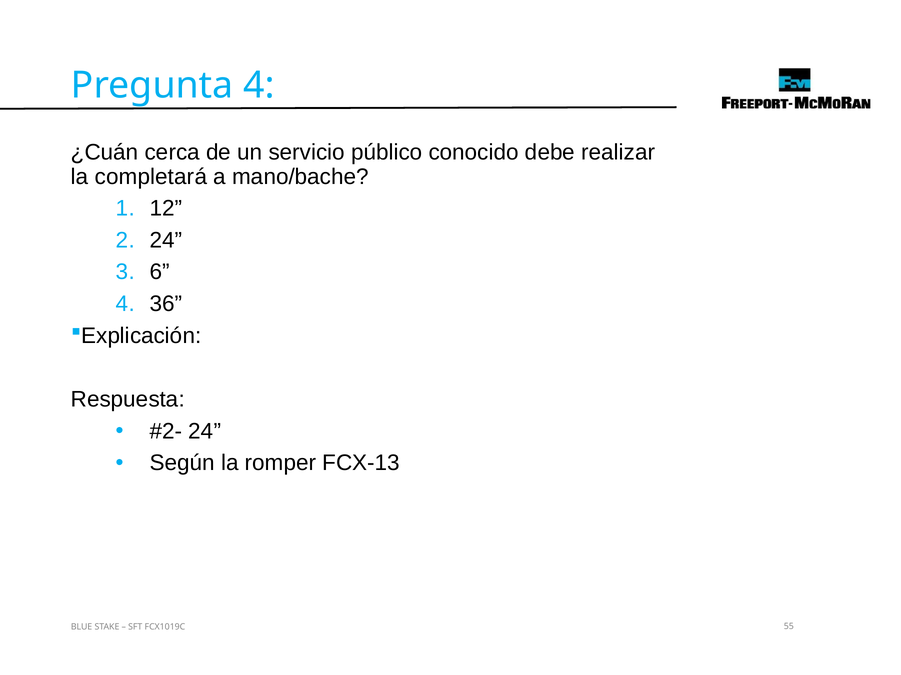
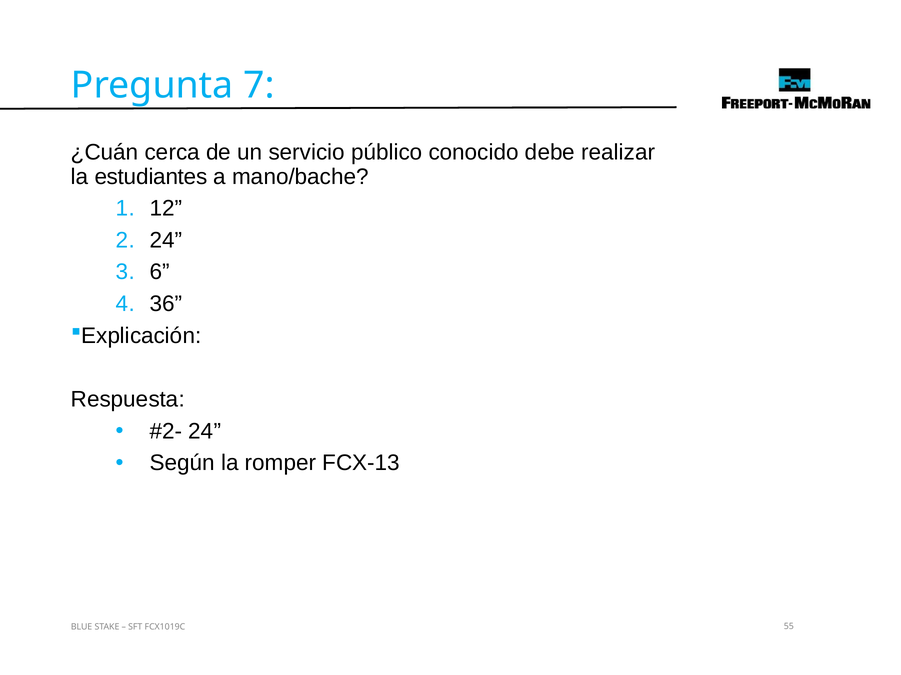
Pregunta 4: 4 -> 7
completará: completará -> estudiantes
